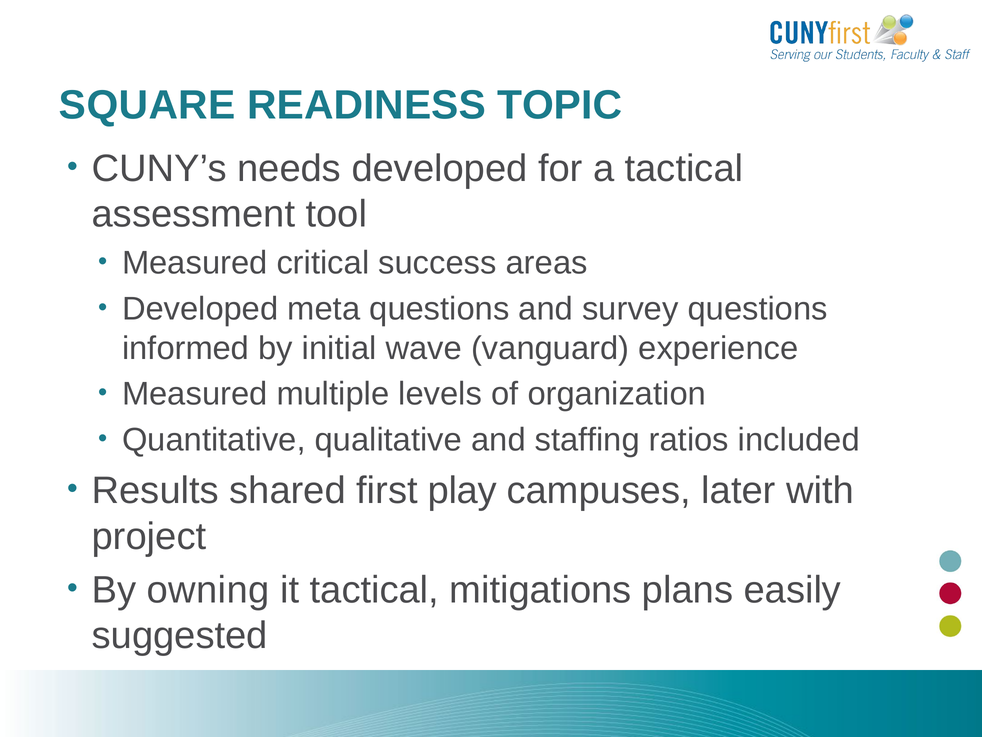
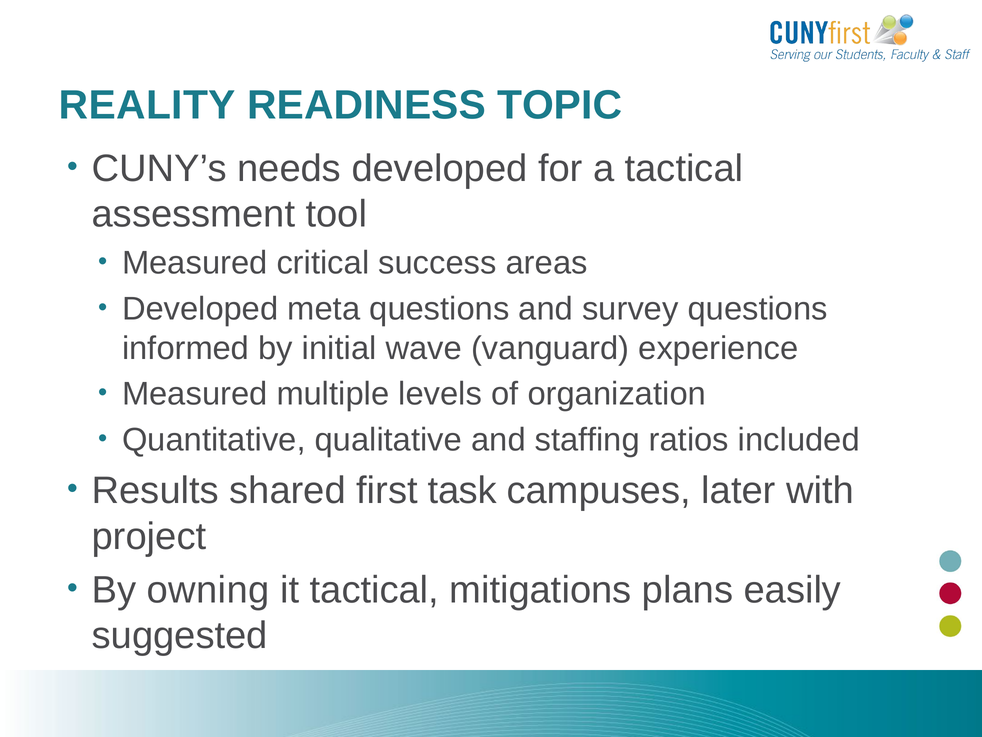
SQUARE: SQUARE -> REALITY
play: play -> task
